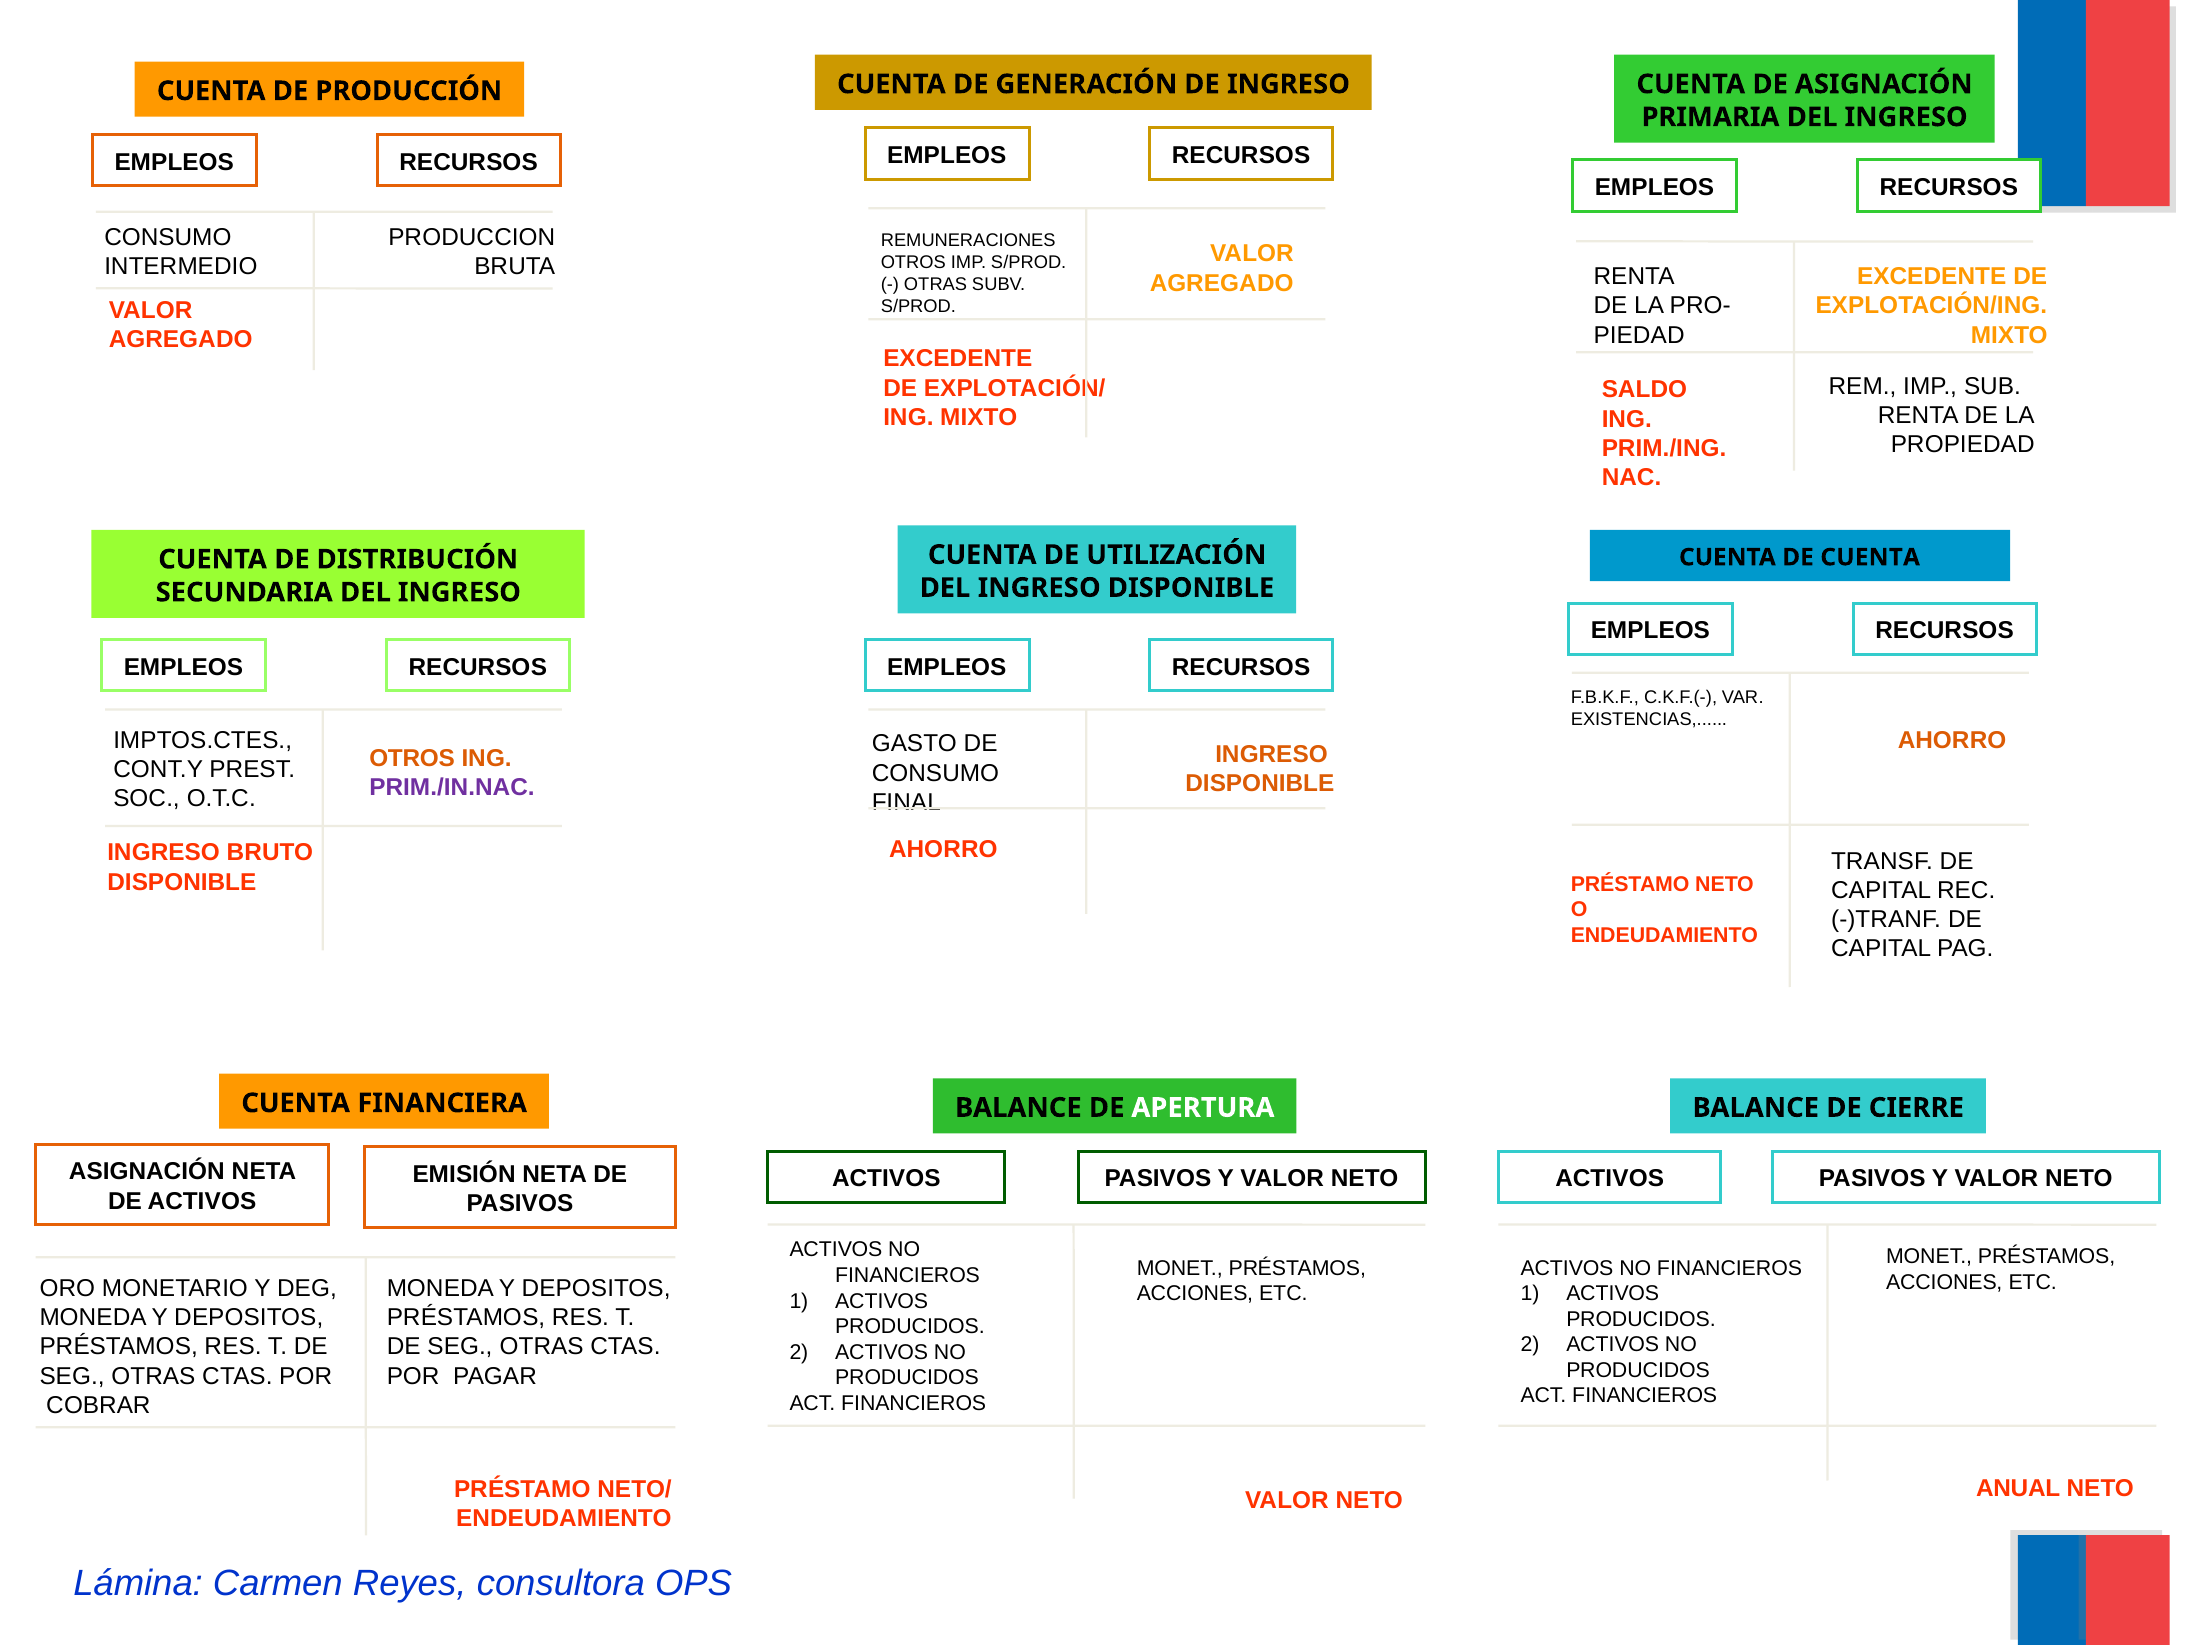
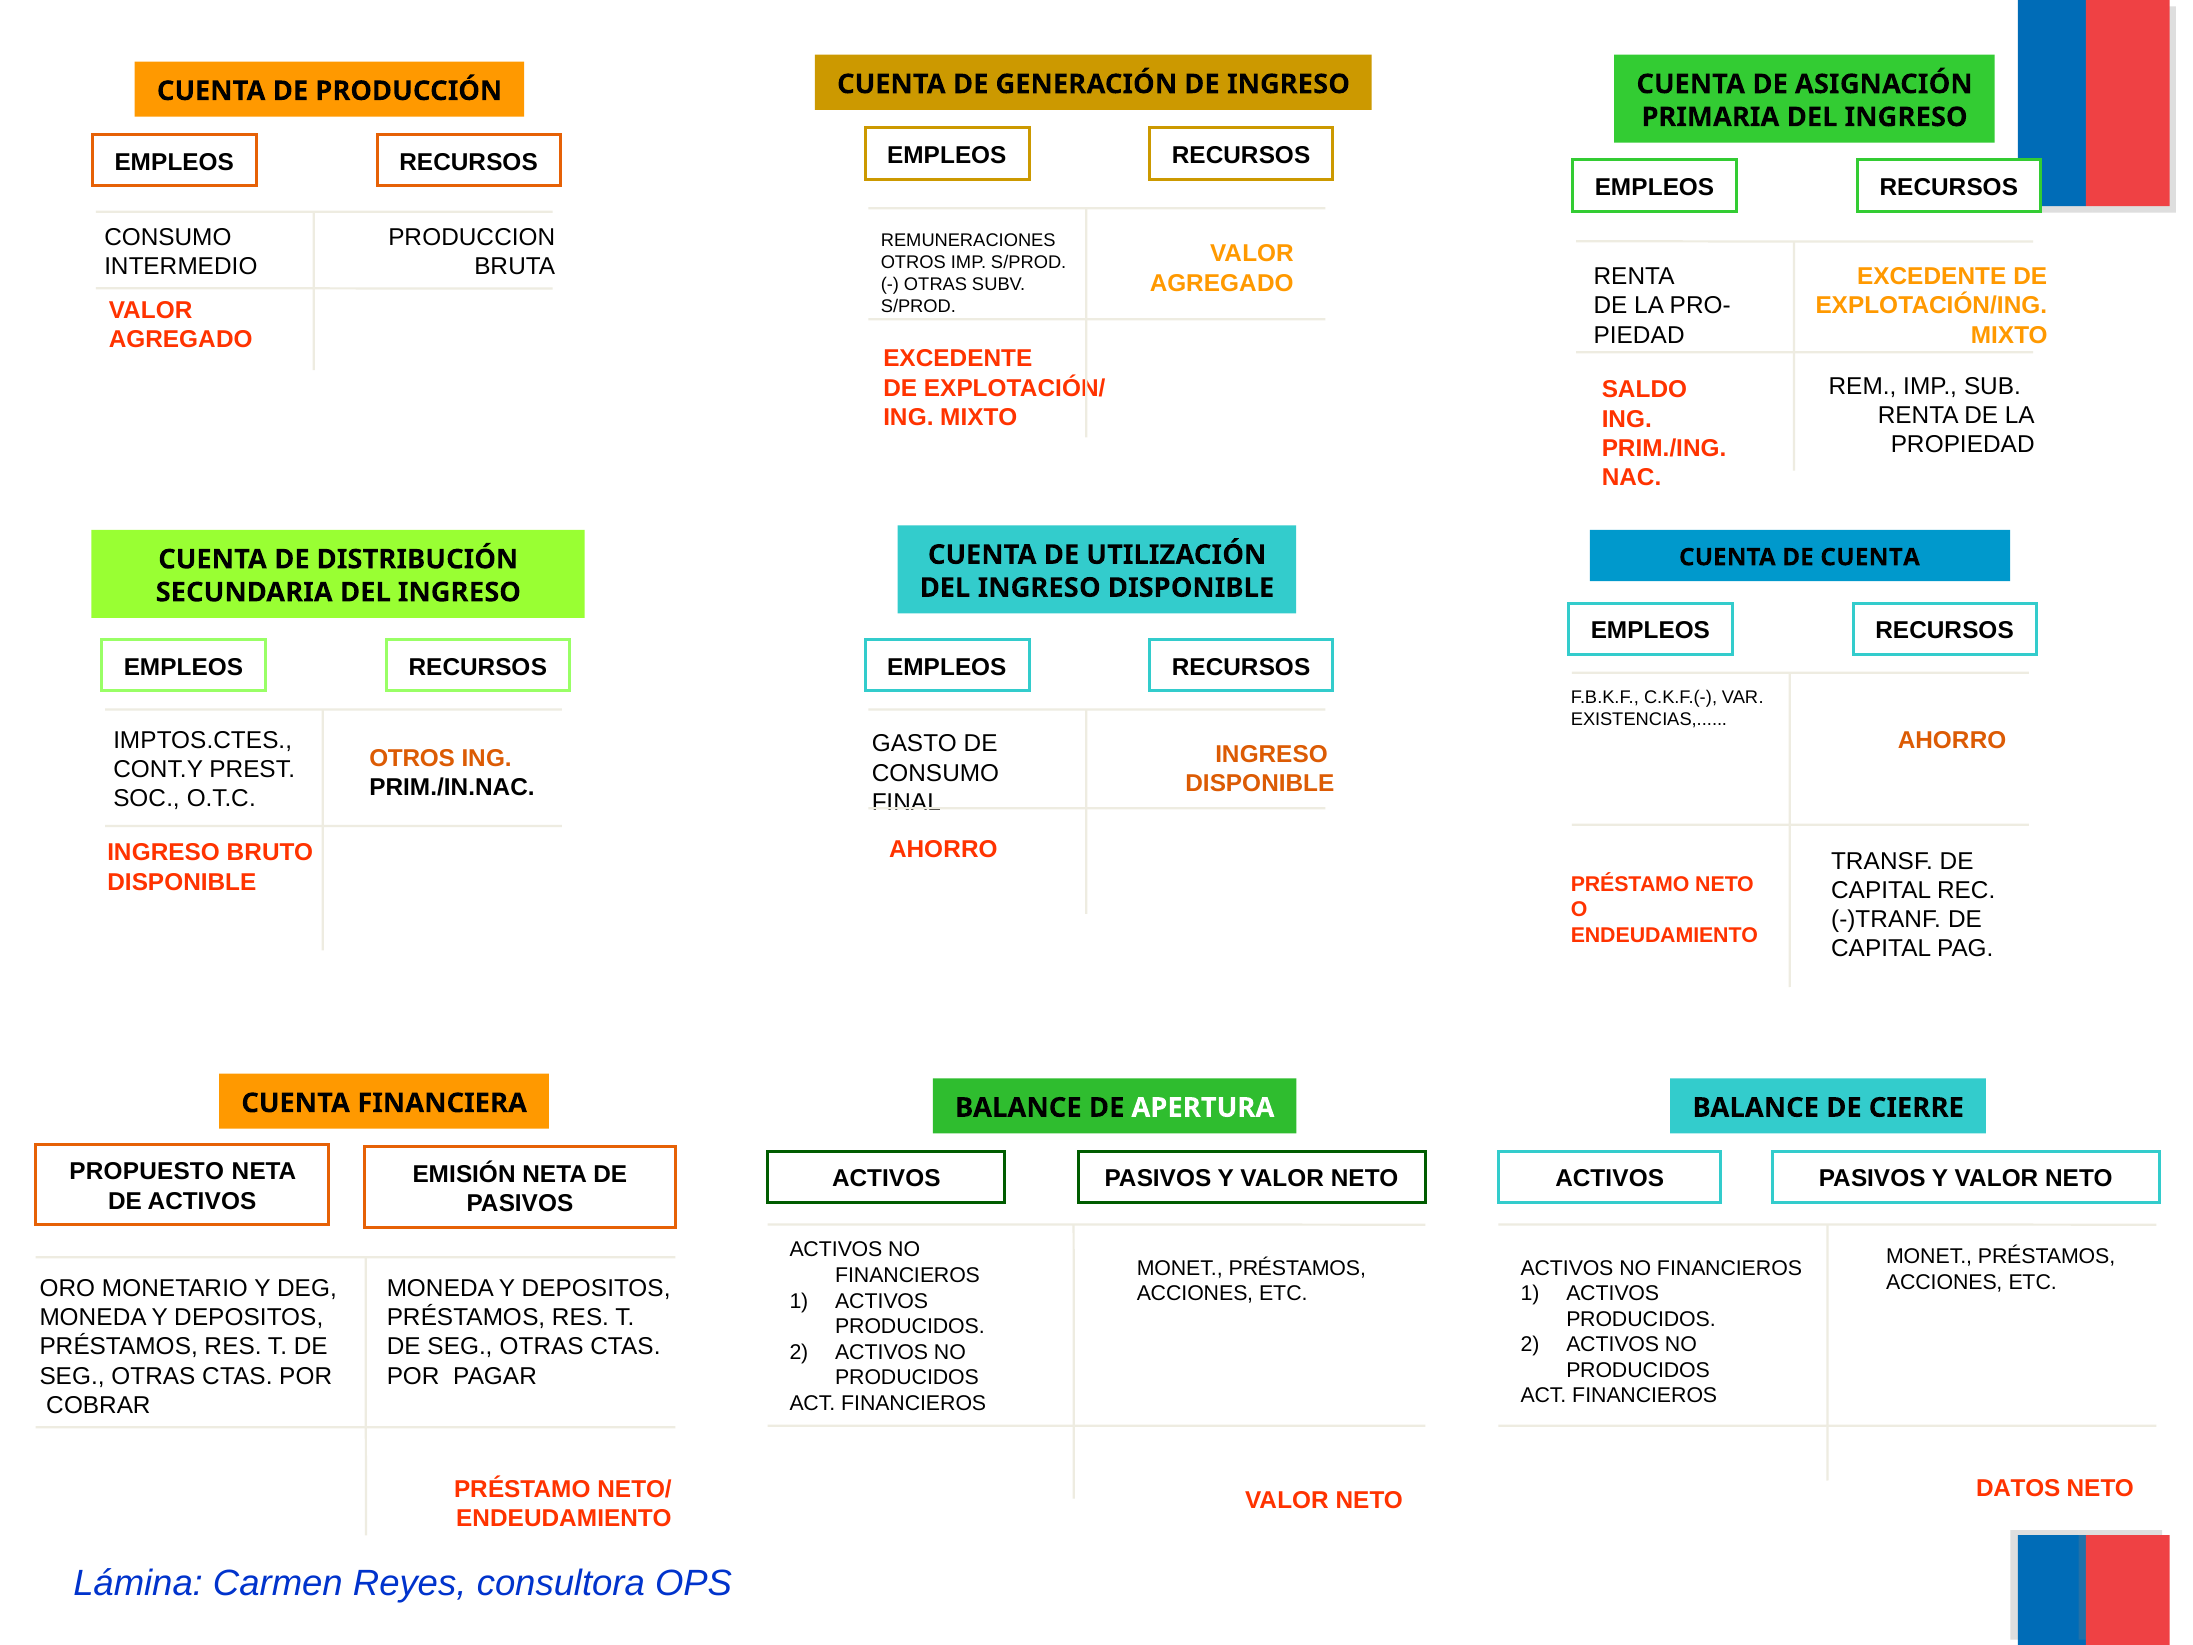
PRIM./IN.NAC colour: purple -> black
ASIGNACIÓN at (147, 1172): ASIGNACIÓN -> PROPUESTO
ANUAL: ANUAL -> DATOS
